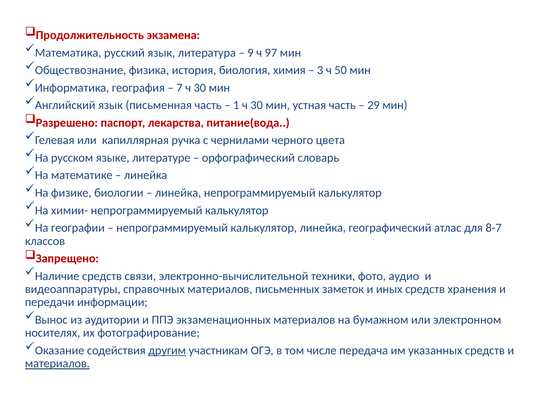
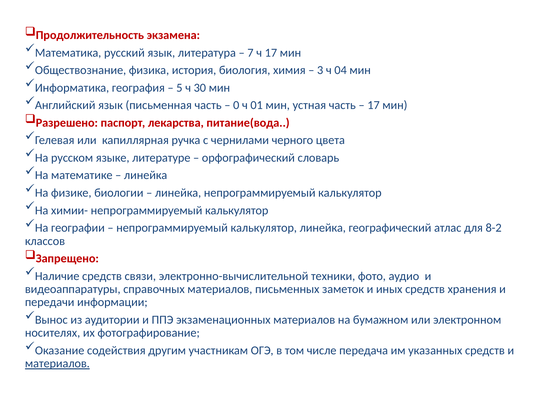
9: 9 -> 7
ч 97: 97 -> 17
50: 50 -> 04
7: 7 -> 5
1: 1 -> 0
30 at (257, 105): 30 -> 01
29 at (374, 105): 29 -> 17
8-7: 8-7 -> 8-2
другим underline: present -> none
